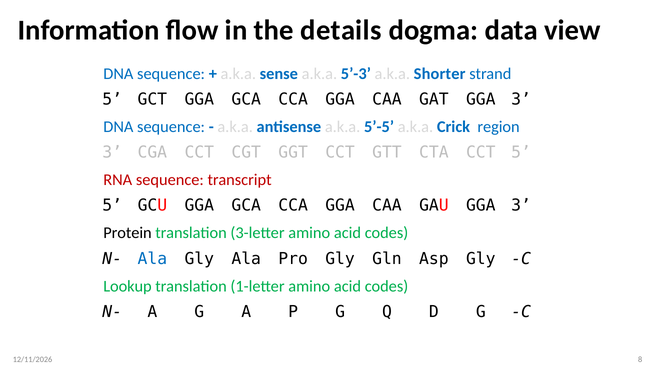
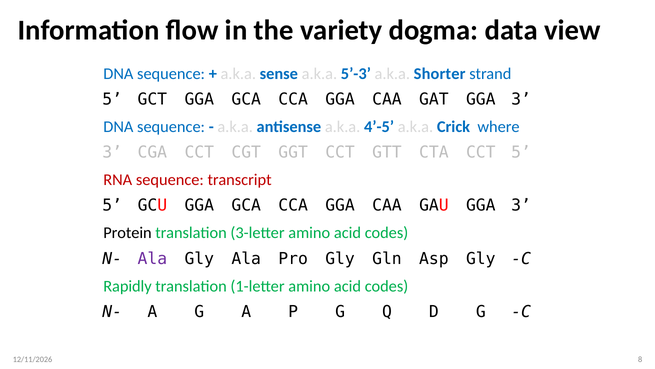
details: details -> variety
5’-5: 5’-5 -> 4’-5
region: region -> where
Ala at (152, 258) colour: blue -> purple
Lookup: Lookup -> Rapidly
